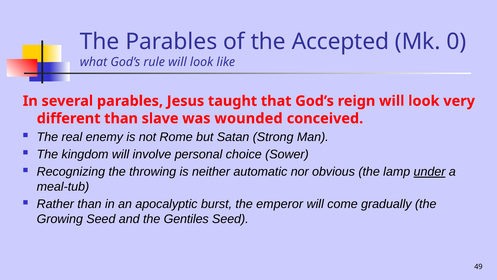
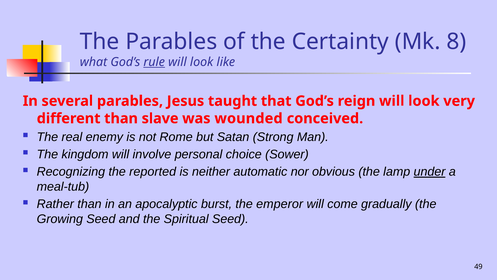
Accepted: Accepted -> Certainty
0: 0 -> 8
rule underline: none -> present
throwing: throwing -> reported
Gentiles: Gentiles -> Spiritual
